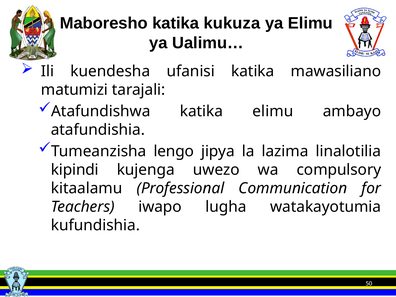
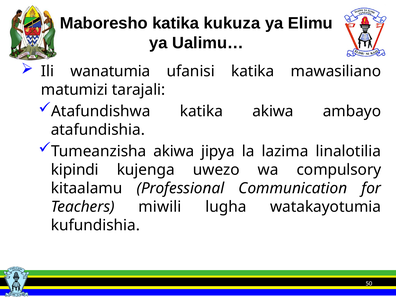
kuendesha: kuendesha -> wanatumia
katika elimu: elimu -> akiwa
Tumeanzisha lengo: lengo -> akiwa
iwapo: iwapo -> miwili
